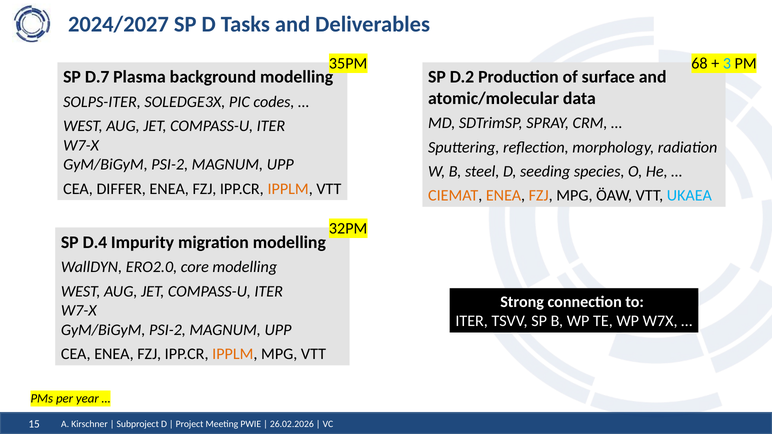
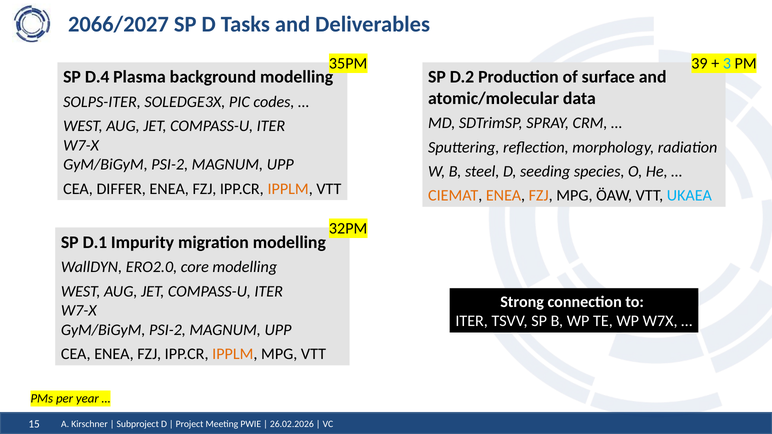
2024/2027: 2024/2027 -> 2066/2027
68: 68 -> 39
D.7: D.7 -> D.4
D.4: D.4 -> D.1
